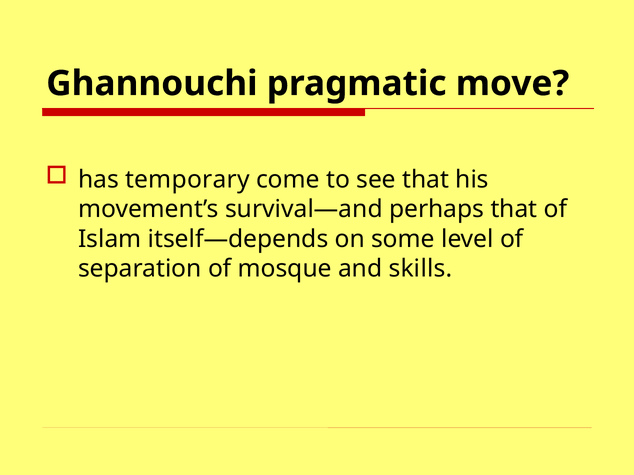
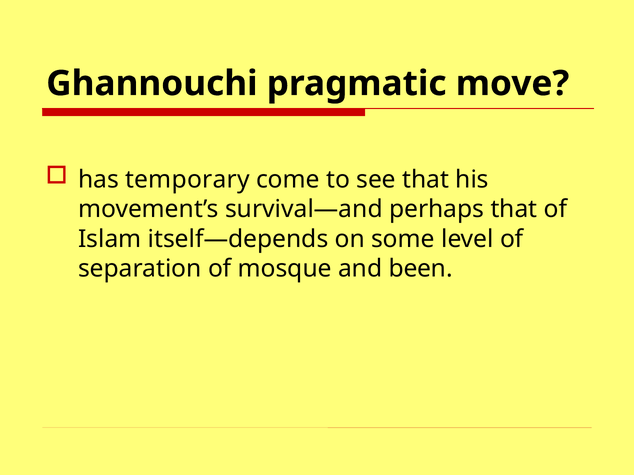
skills: skills -> been
